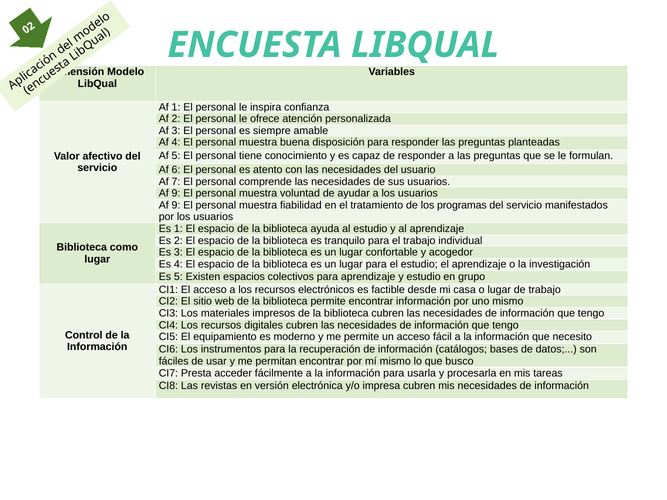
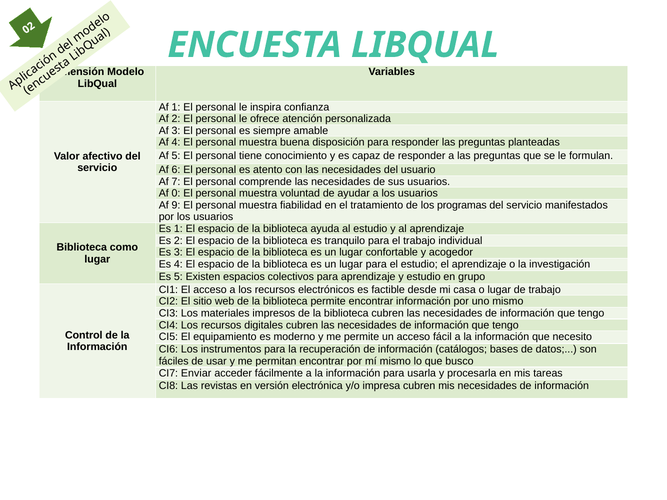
9 at (176, 194): 9 -> 0
Presta: Presta -> Enviar
